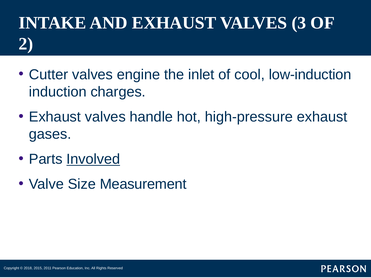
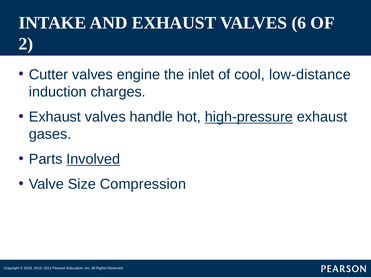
3: 3 -> 6
low-induction: low-induction -> low-distance
high-pressure underline: none -> present
Measurement: Measurement -> Compression
